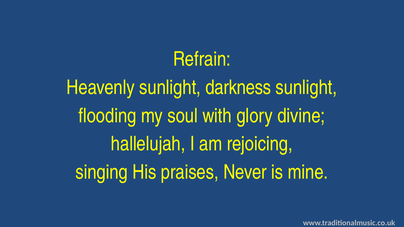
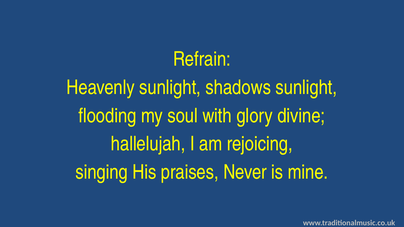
darkness: darkness -> shadows
